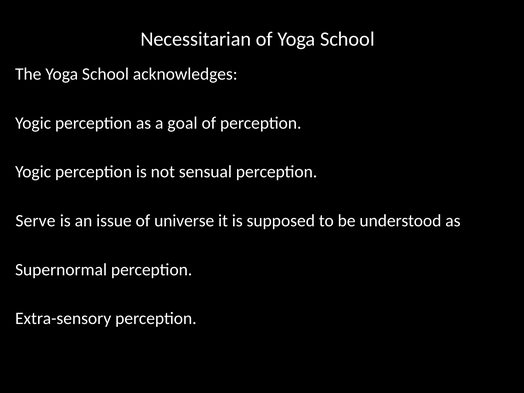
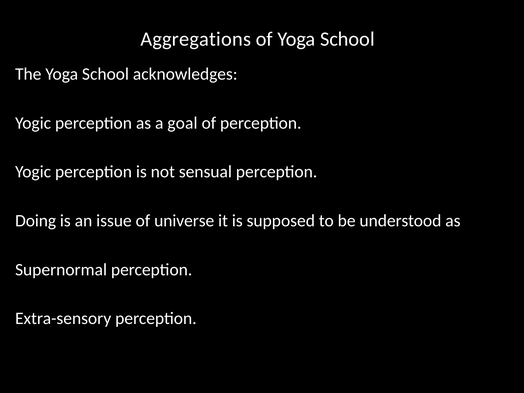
Necessitarian: Necessitarian -> Aggregations
Serve: Serve -> Doing
